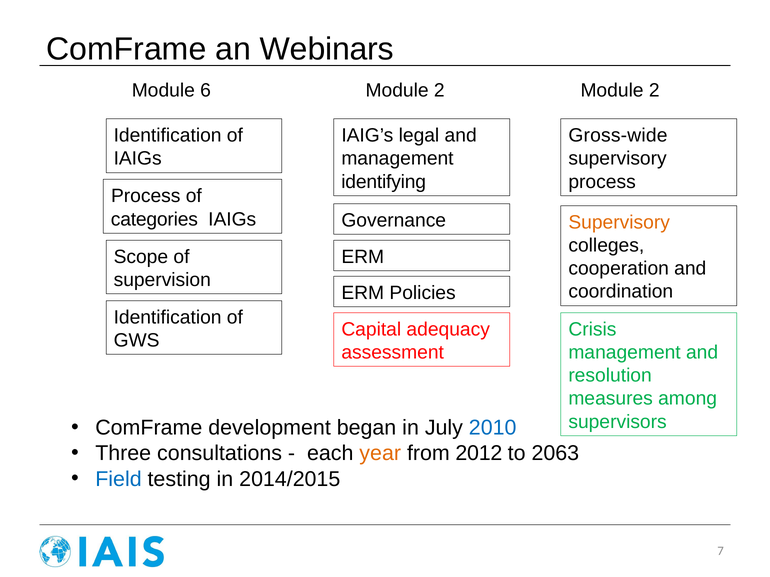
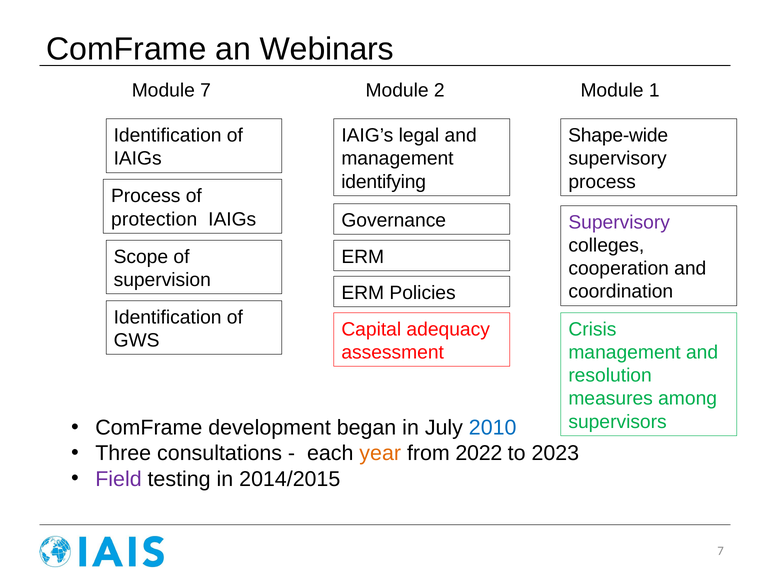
Module 6: 6 -> 7
2 Module 2: 2 -> 1
Gross-wide: Gross-wide -> Shape-wide
categories: categories -> protection
Supervisory at (619, 223) colour: orange -> purple
2012: 2012 -> 2022
2063: 2063 -> 2023
Field colour: blue -> purple
